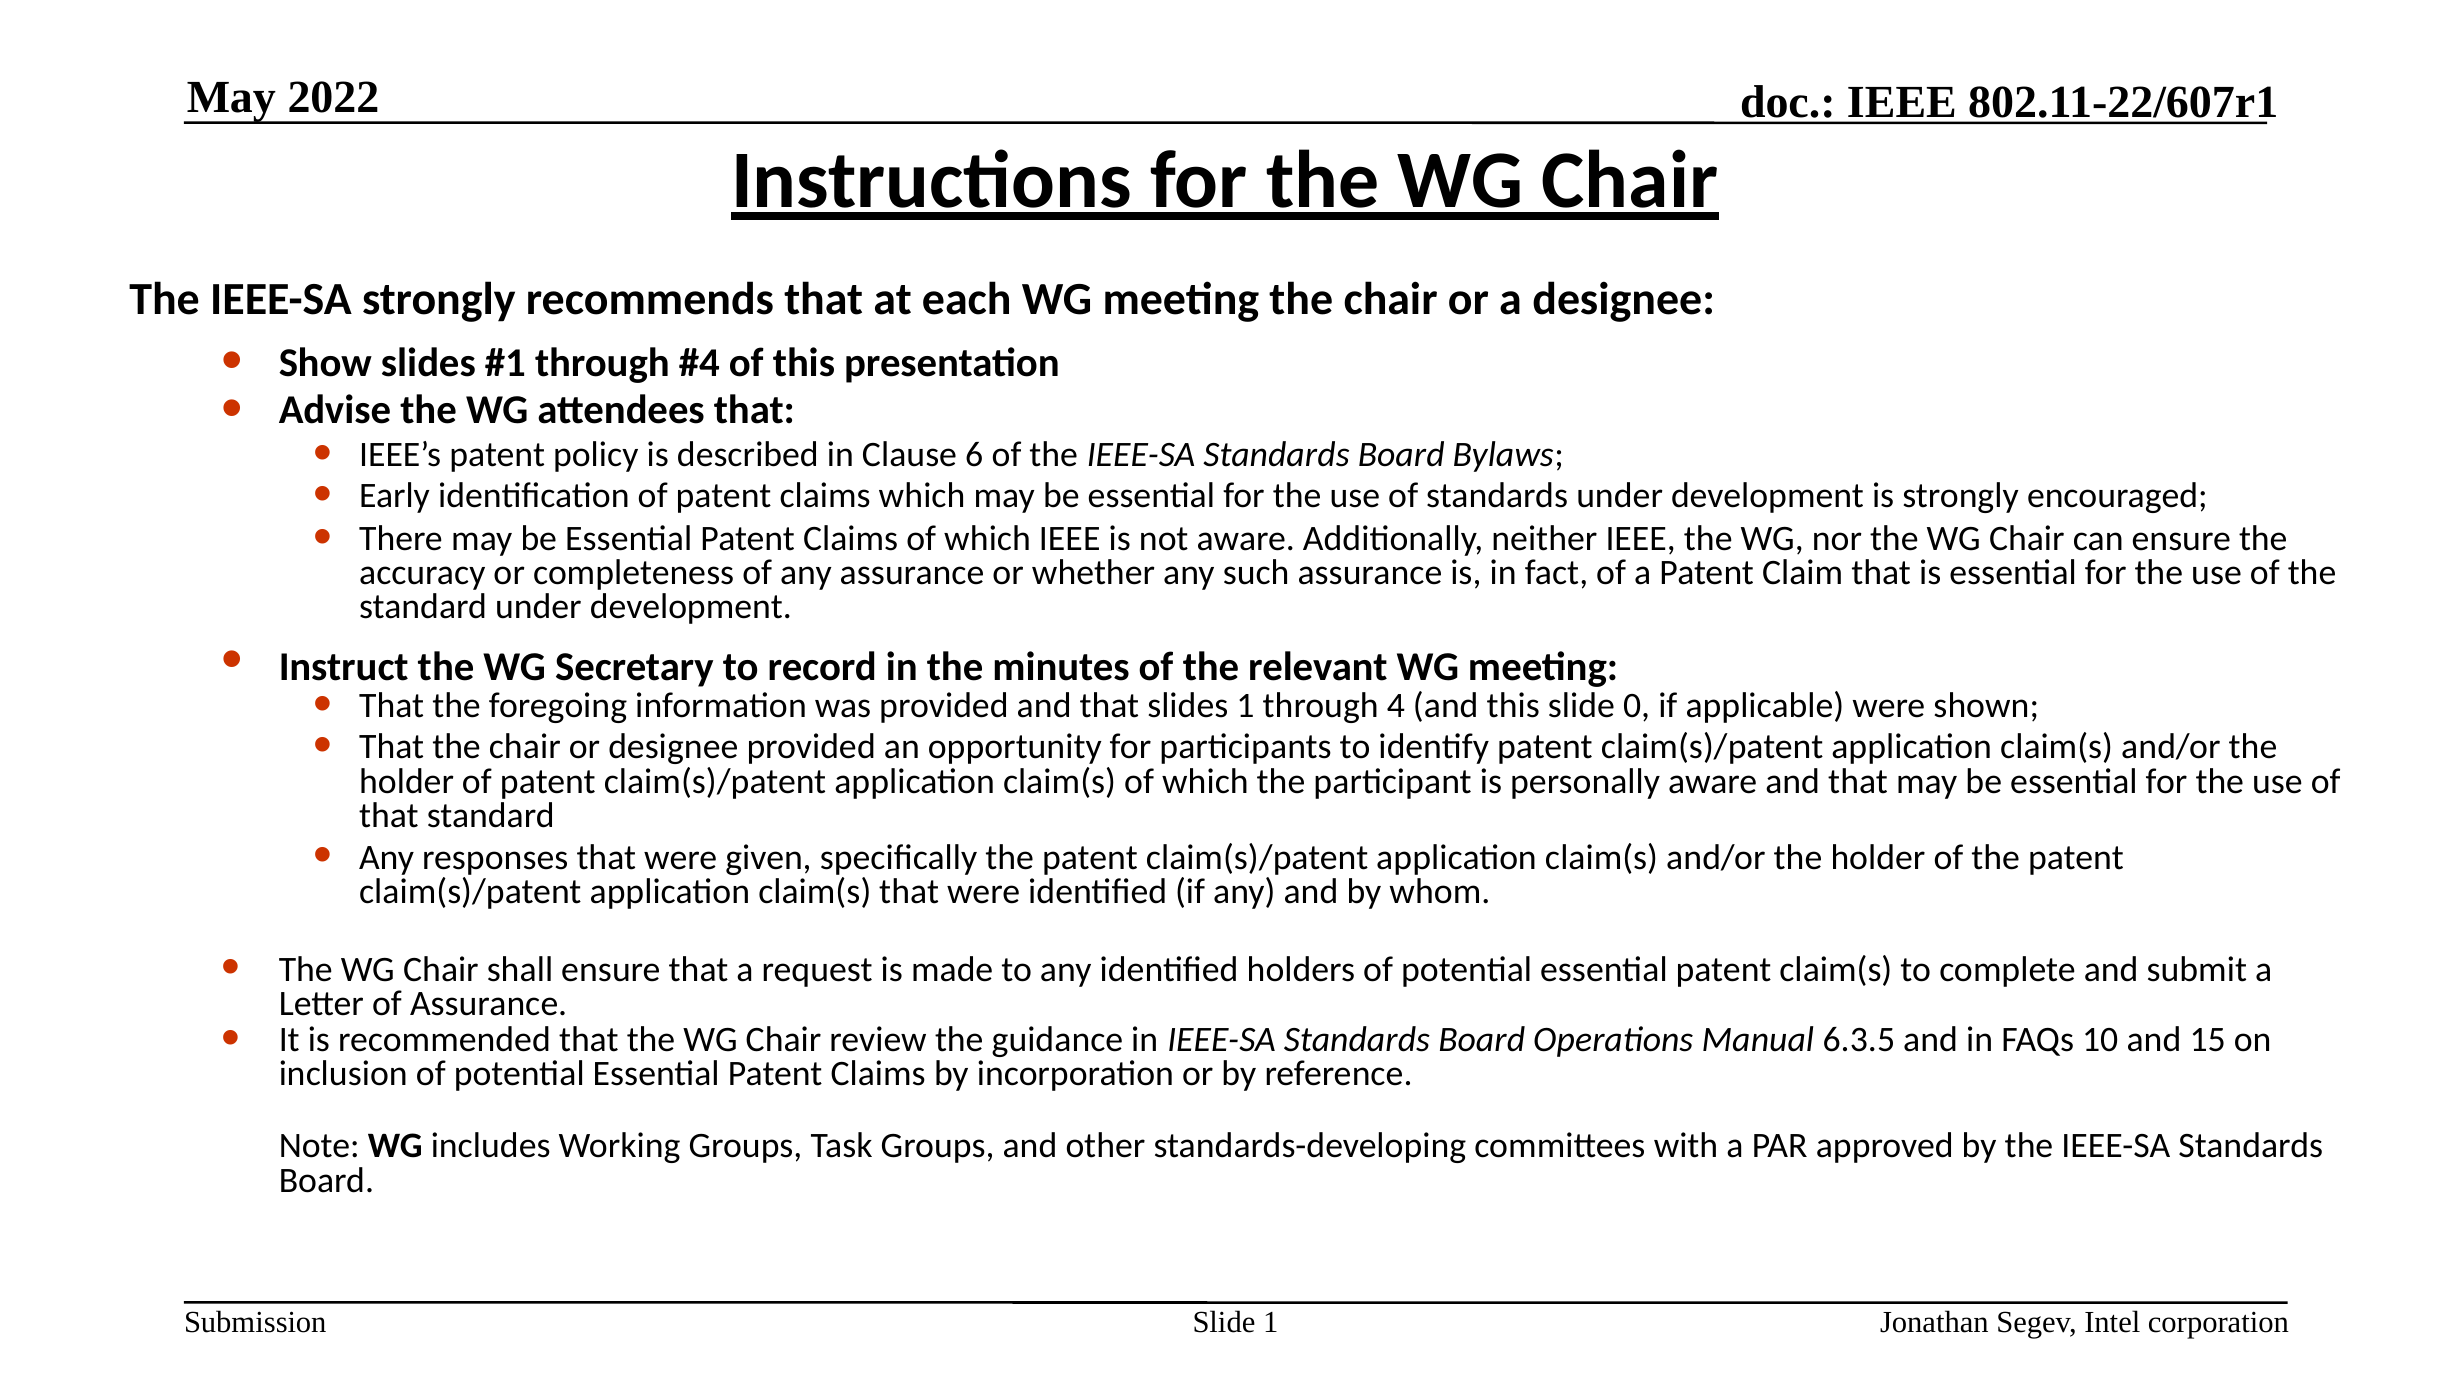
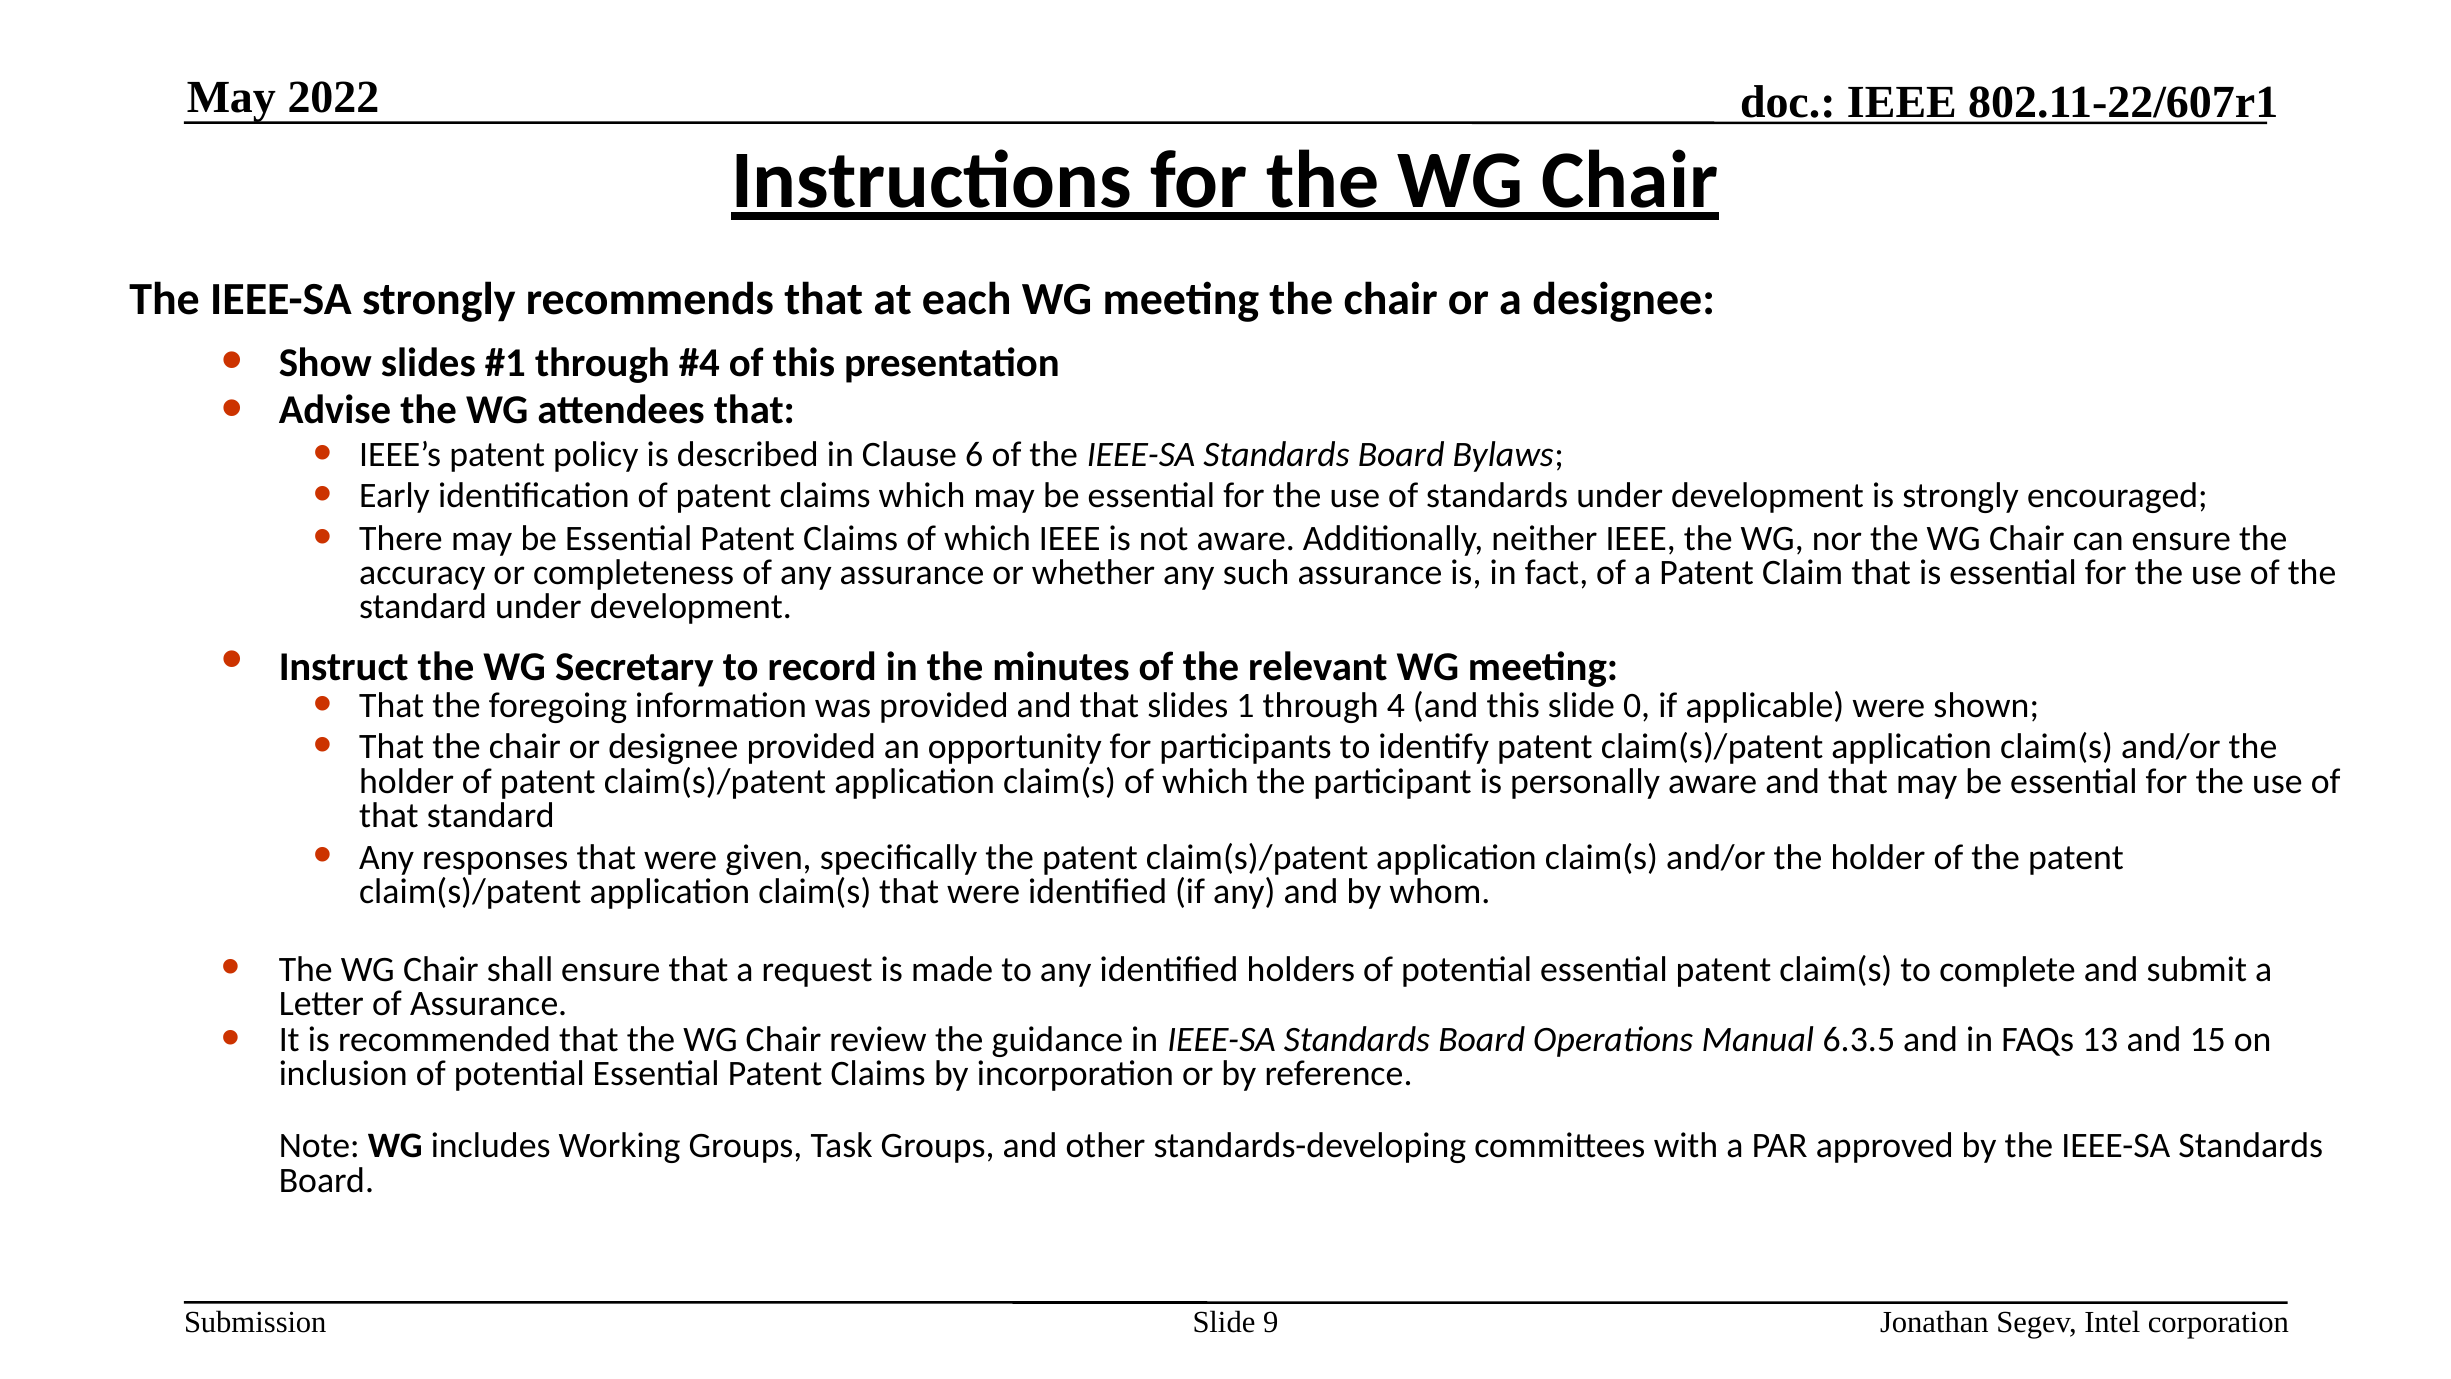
10: 10 -> 13
Slide 1: 1 -> 9
